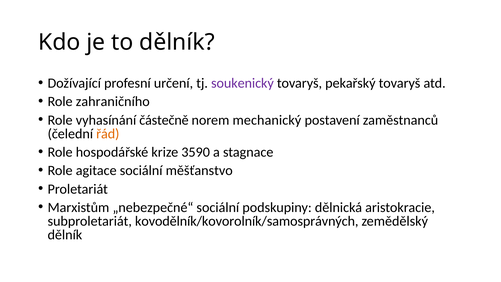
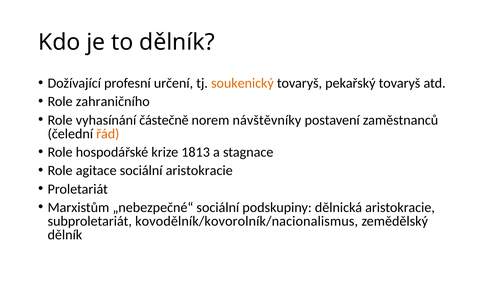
soukenický colour: purple -> orange
mechanický: mechanický -> návštěvníky
3590: 3590 -> 1813
sociální měšťanstvo: měšťanstvo -> aristokracie
kovodělník/kovorolník/samosprávných: kovodělník/kovorolník/samosprávných -> kovodělník/kovorolník/nacionalismus
